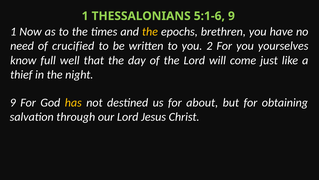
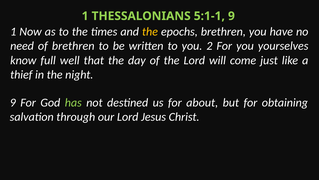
5:1-6: 5:1-6 -> 5:1-1
of crucified: crucified -> brethren
has colour: yellow -> light green
